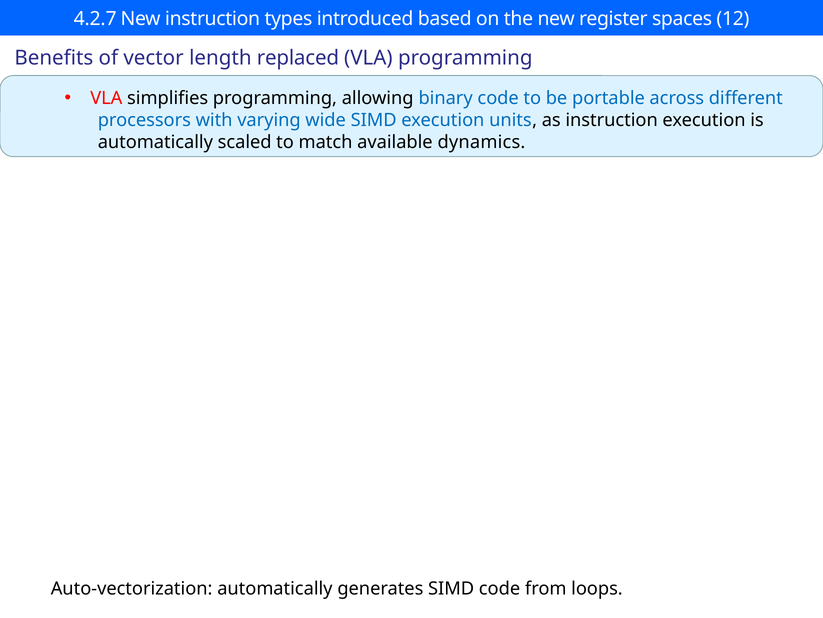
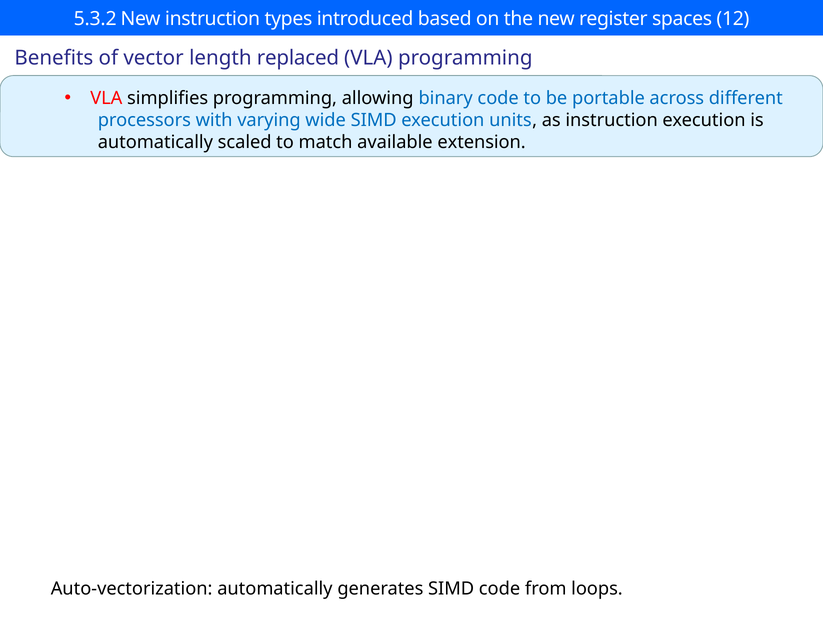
4.2.7: 4.2.7 -> 5.3.2
dynamics: dynamics -> extension
